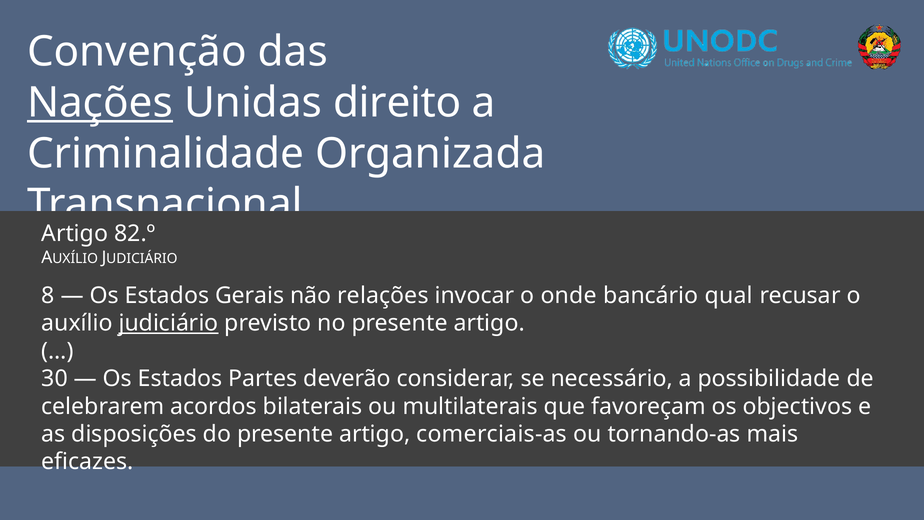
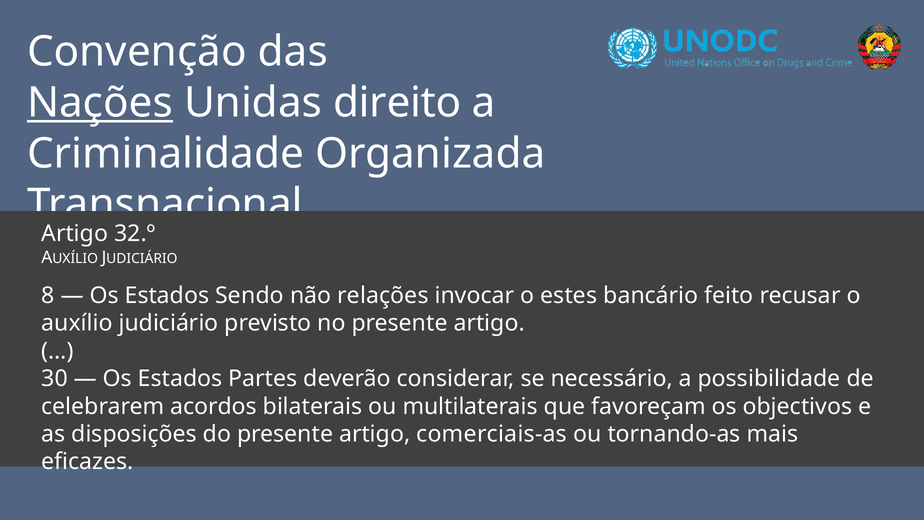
82.º: 82.º -> 32.º
Gerais: Gerais -> Sendo
onde: onde -> estes
qual: qual -> feito
judiciário underline: present -> none
